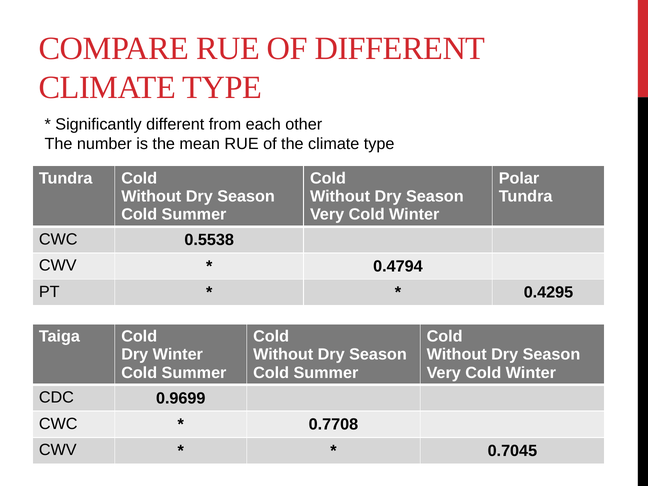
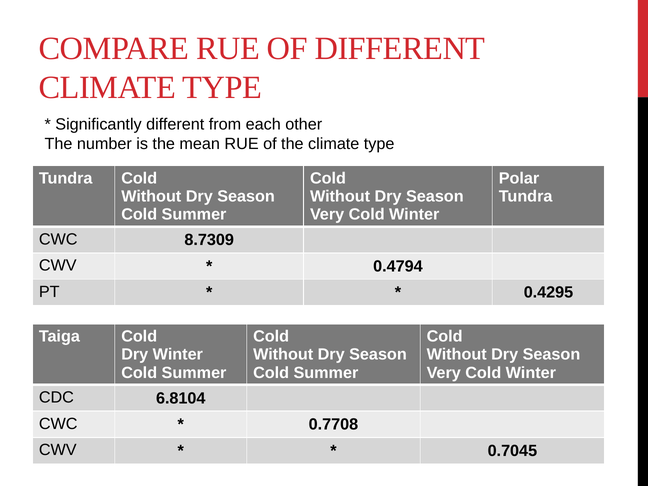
0.5538: 0.5538 -> 8.7309
0.9699: 0.9699 -> 6.8104
